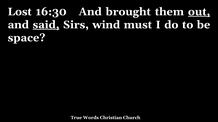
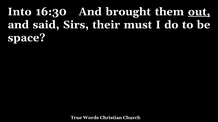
Lost: Lost -> Into
said underline: present -> none
wind: wind -> their
